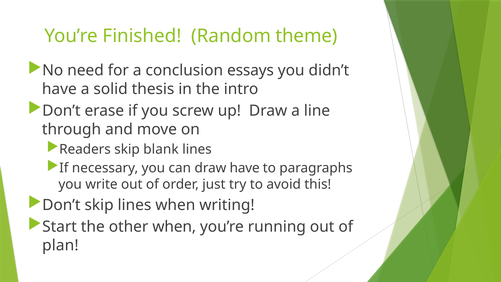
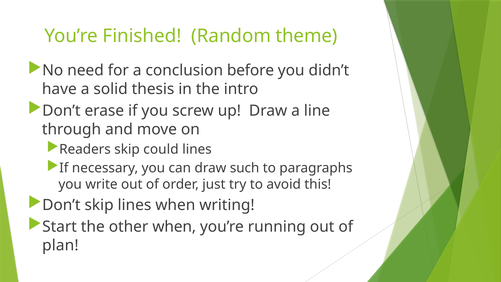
essays: essays -> before
blank: blank -> could
draw have: have -> such
